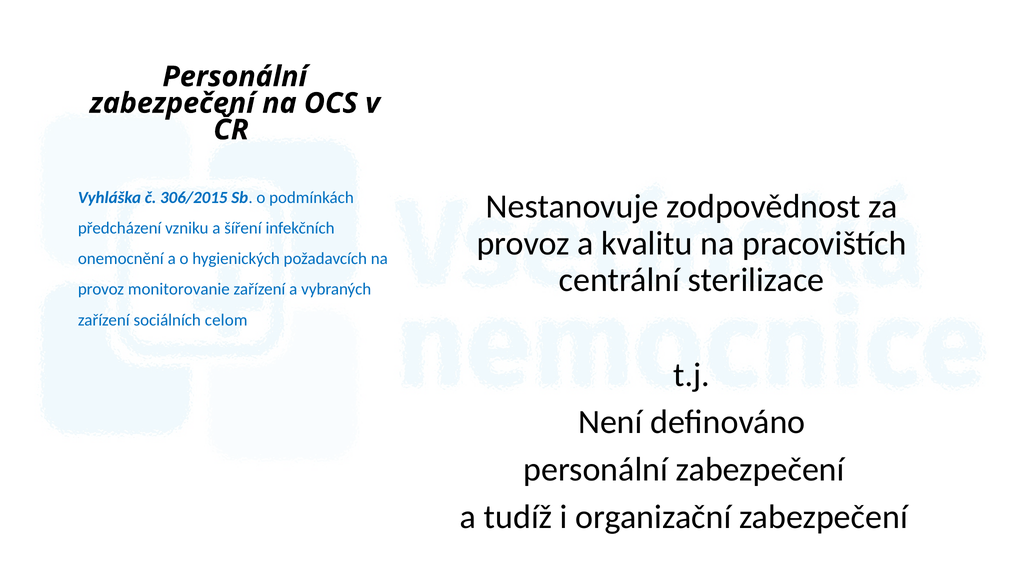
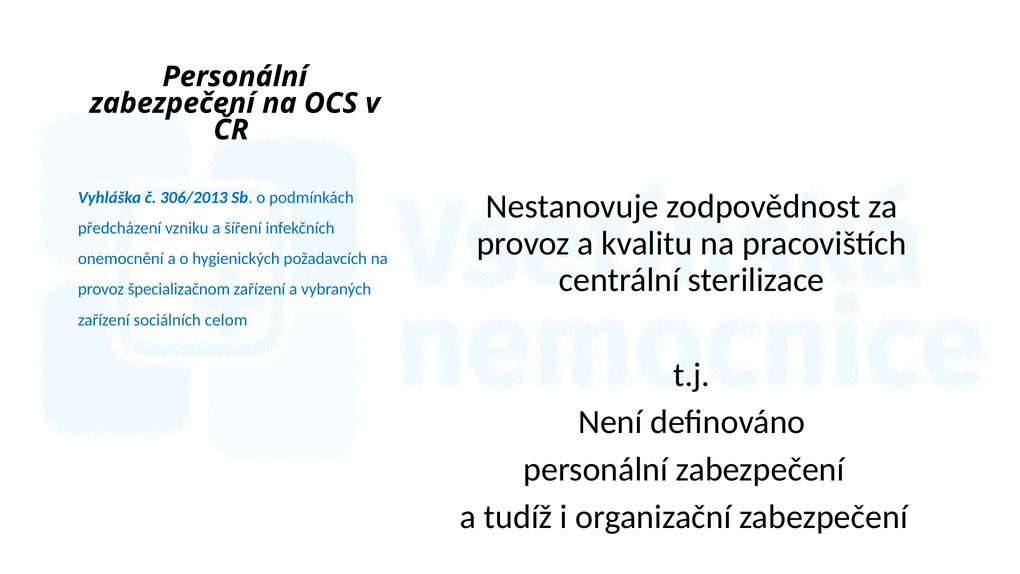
306/2015: 306/2015 -> 306/2013
monitorovanie: monitorovanie -> špecializačnom
